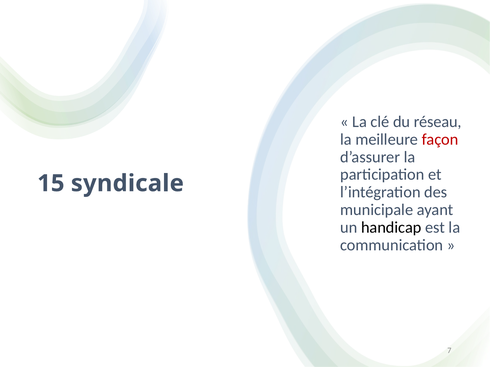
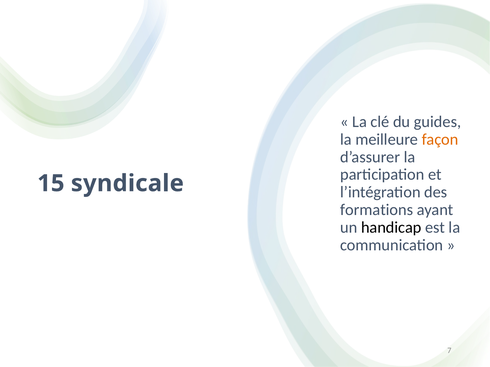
réseau: réseau -> guides
façon colour: red -> orange
municipale: municipale -> formations
